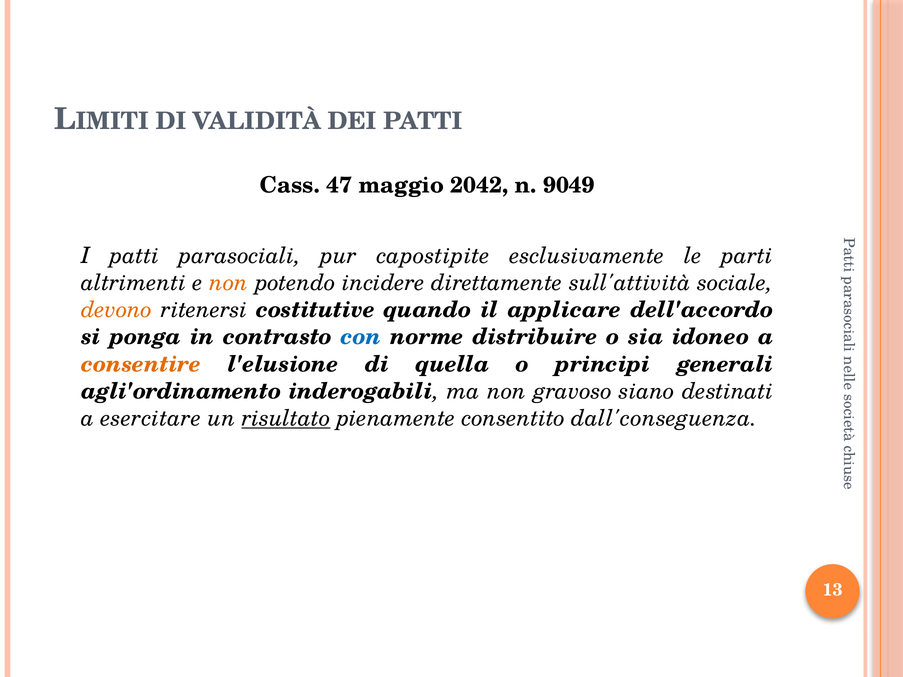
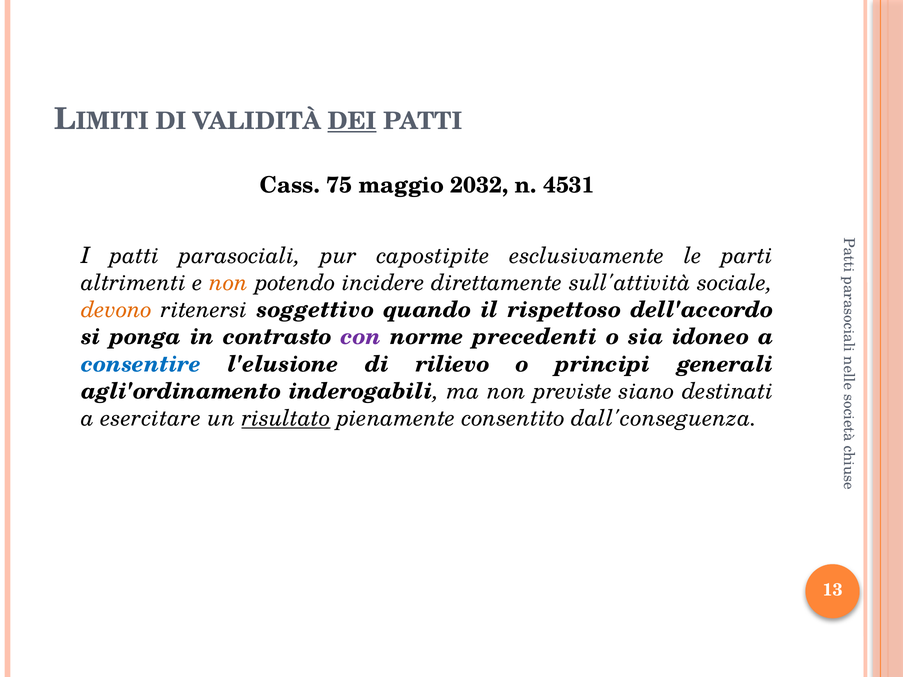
DEI underline: none -> present
47: 47 -> 75
2042: 2042 -> 2032
9049: 9049 -> 4531
costitutive: costitutive -> soggettivo
applicare: applicare -> rispettoso
con colour: blue -> purple
distribuire: distribuire -> precedenti
consentire colour: orange -> blue
quella: quella -> rilievo
gravoso: gravoso -> previste
